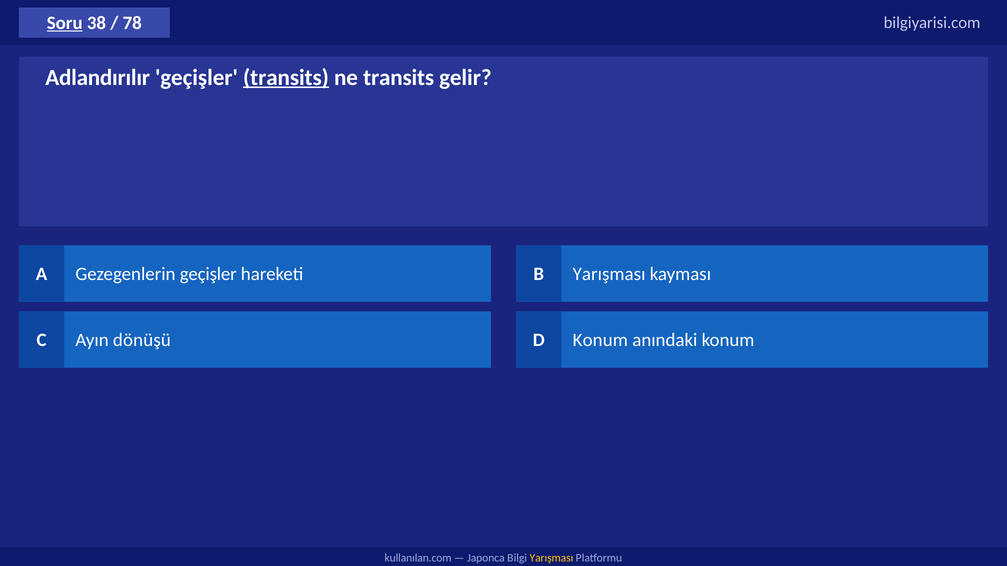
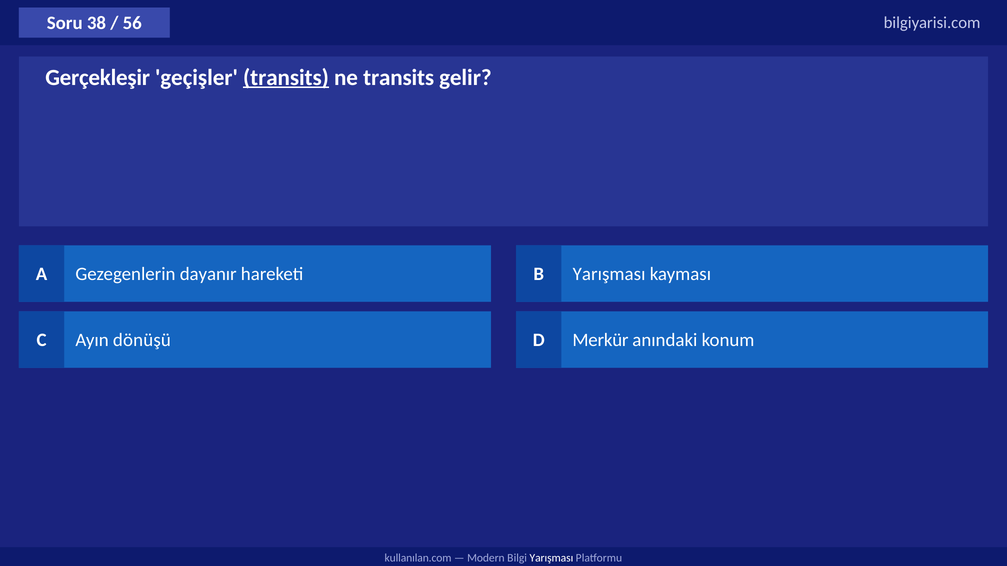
Soru underline: present -> none
78: 78 -> 56
Adlandırılır: Adlandırılır -> Gerçekleşir
Gezegenlerin geçişler: geçişler -> dayanır
D Konum: Konum -> Merkür
Japonca: Japonca -> Modern
Yarışması at (551, 559) colour: yellow -> white
